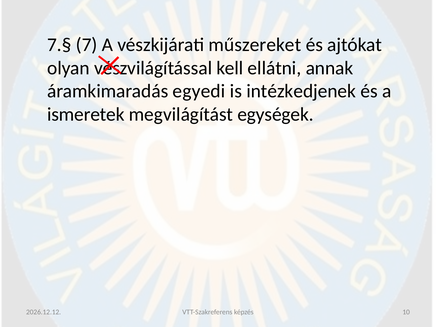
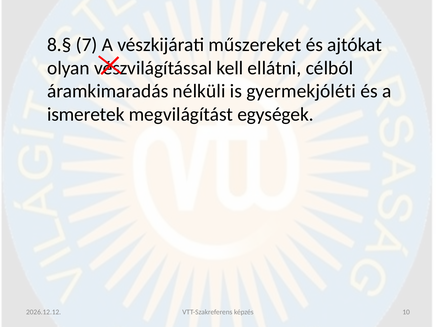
7.§: 7.§ -> 8.§
annak: annak -> célból
egyedi: egyedi -> nélküli
intézkedjenek: intézkedjenek -> gyermekjóléti
